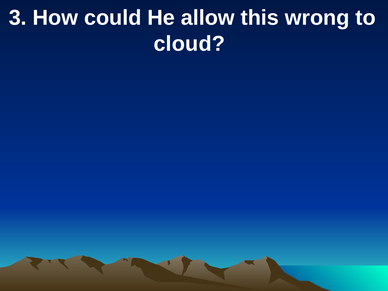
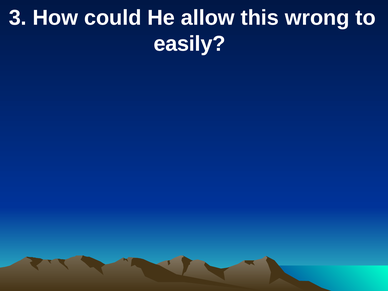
cloud: cloud -> easily
